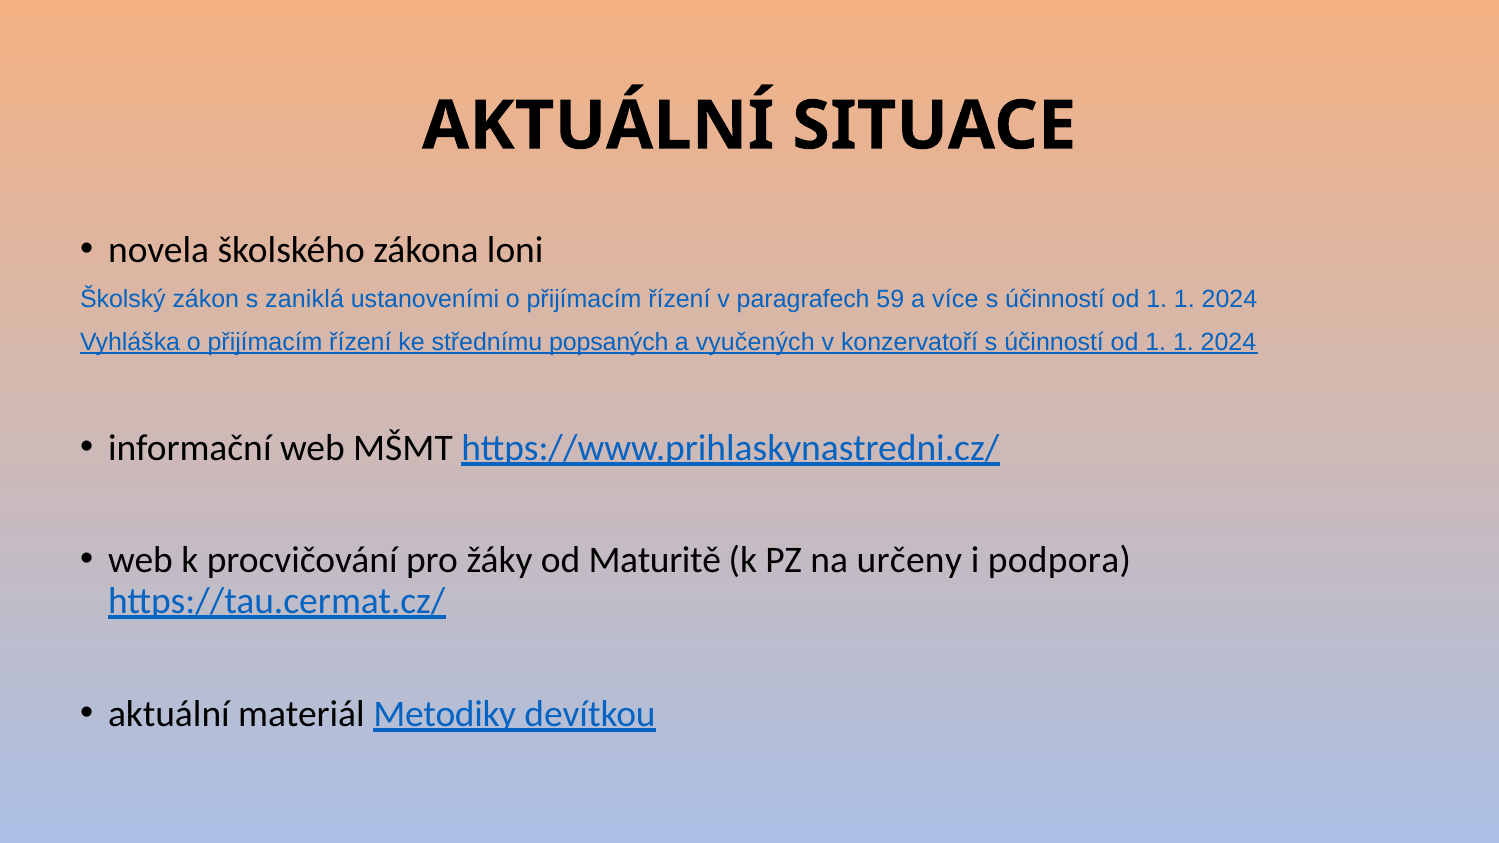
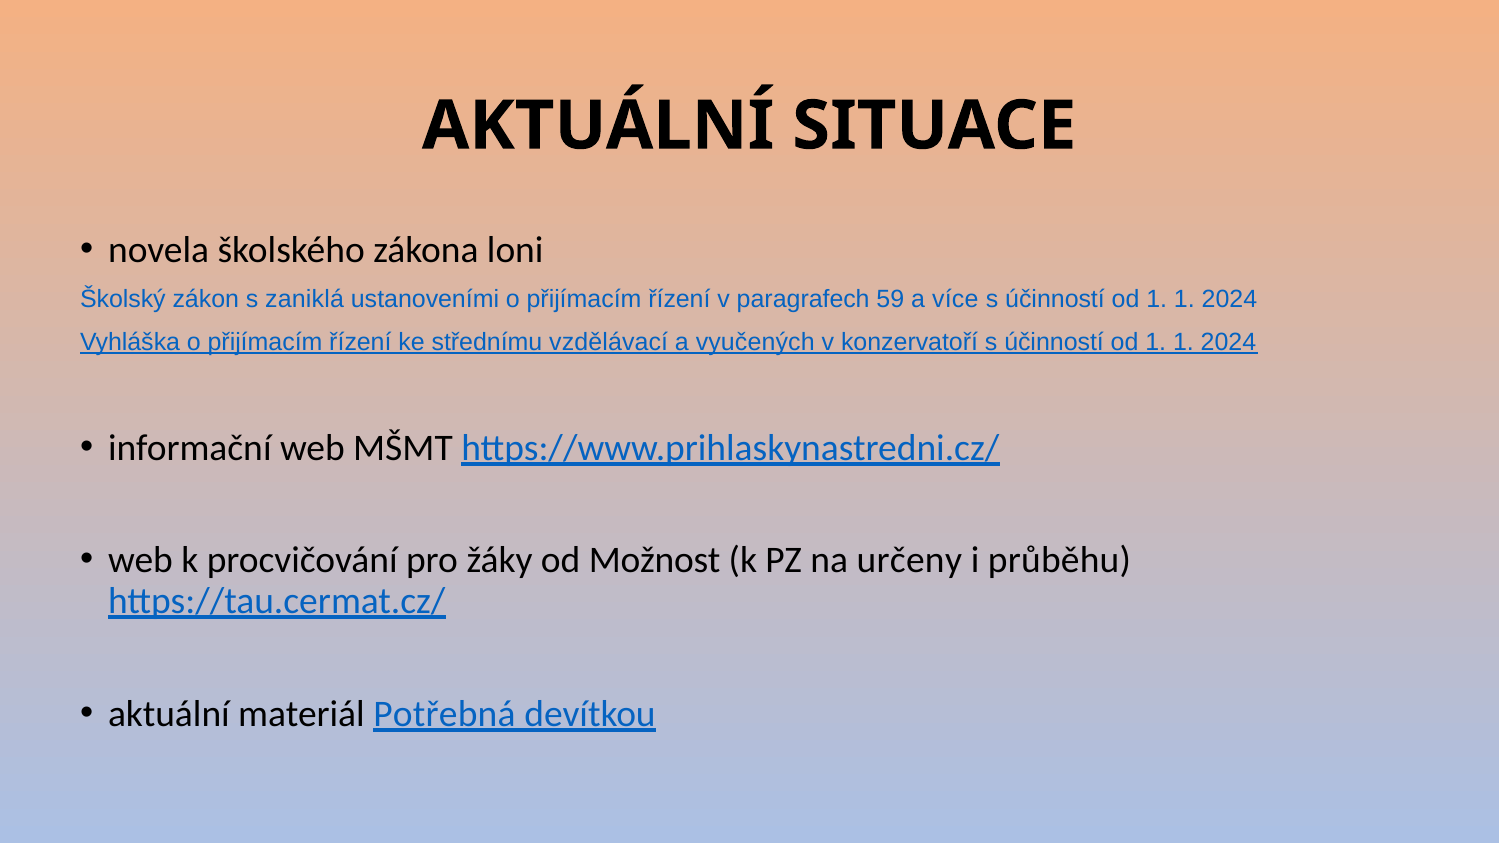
popsaných: popsaných -> vzdělávací
Maturitě: Maturitě -> Možnost
podpora: podpora -> průběhu
Metodiky: Metodiky -> Potřebná
